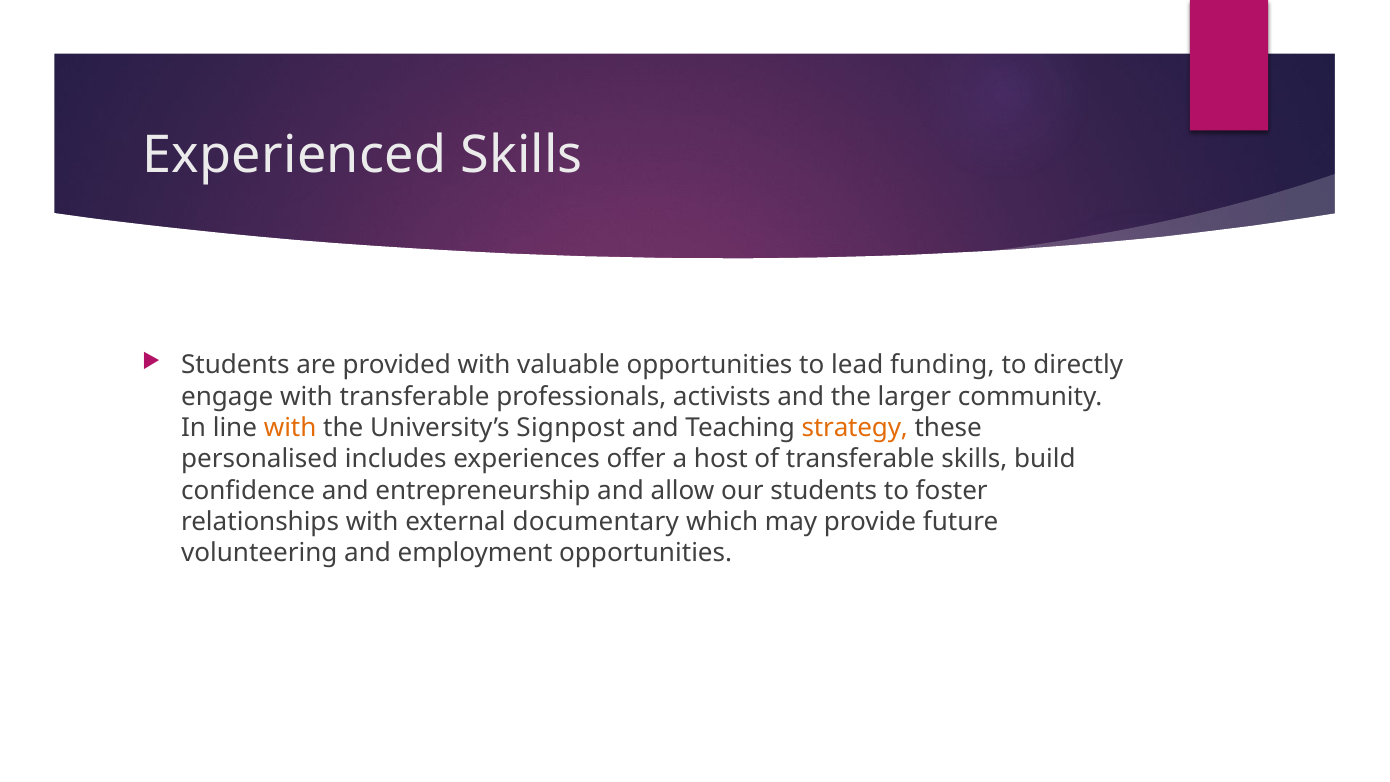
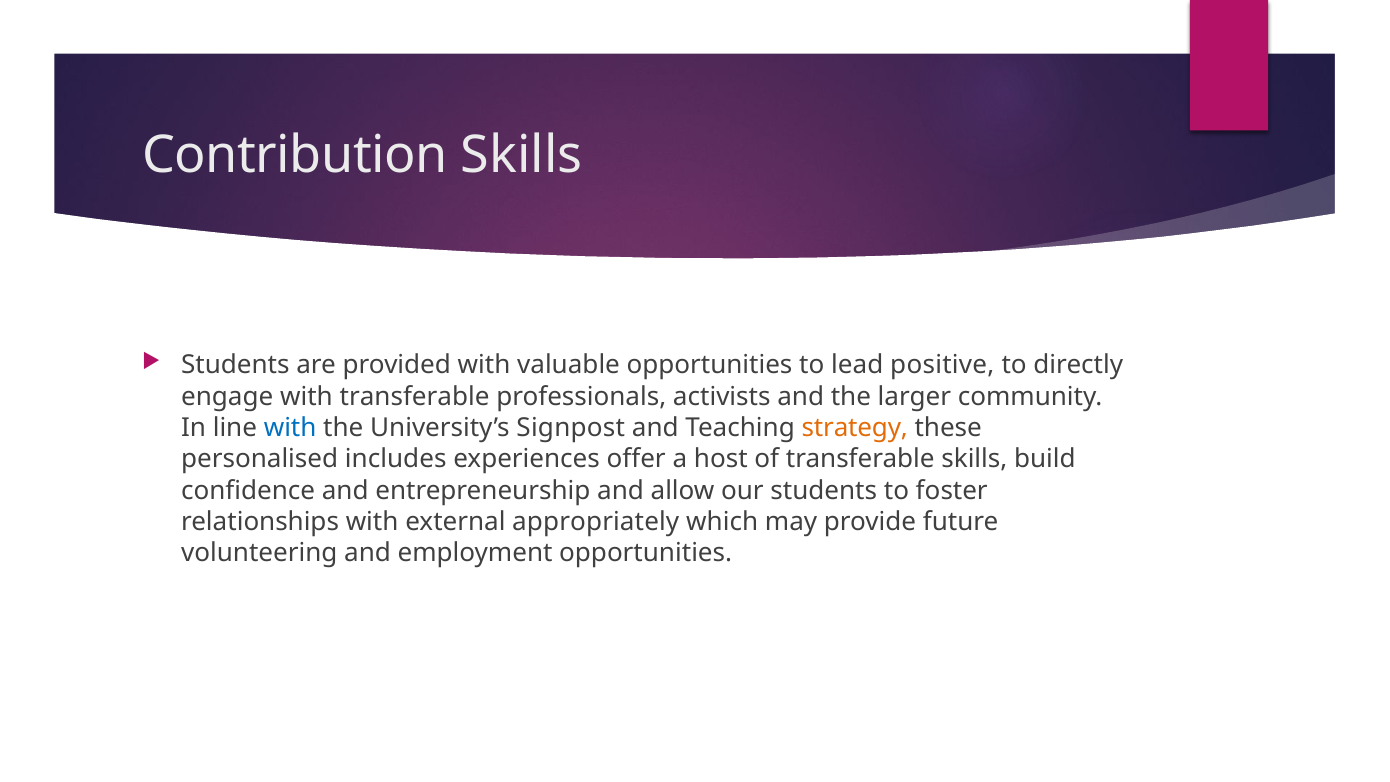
Experienced: Experienced -> Contribution
funding: funding -> positive
with at (290, 428) colour: orange -> blue
documentary: documentary -> appropriately
